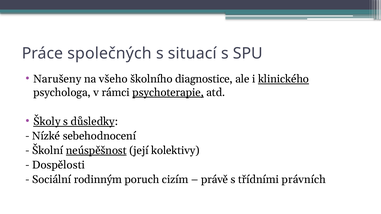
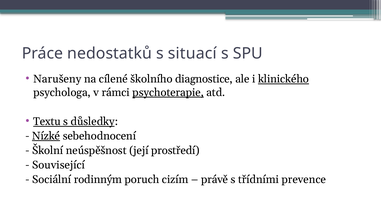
společných: společných -> nedostatků
všeho: všeho -> cílené
Školy: Školy -> Textu
Nízké underline: none -> present
neúspěšnost underline: present -> none
kolektivy: kolektivy -> prostředí
Dospělosti: Dospělosti -> Související
právních: právních -> prevence
